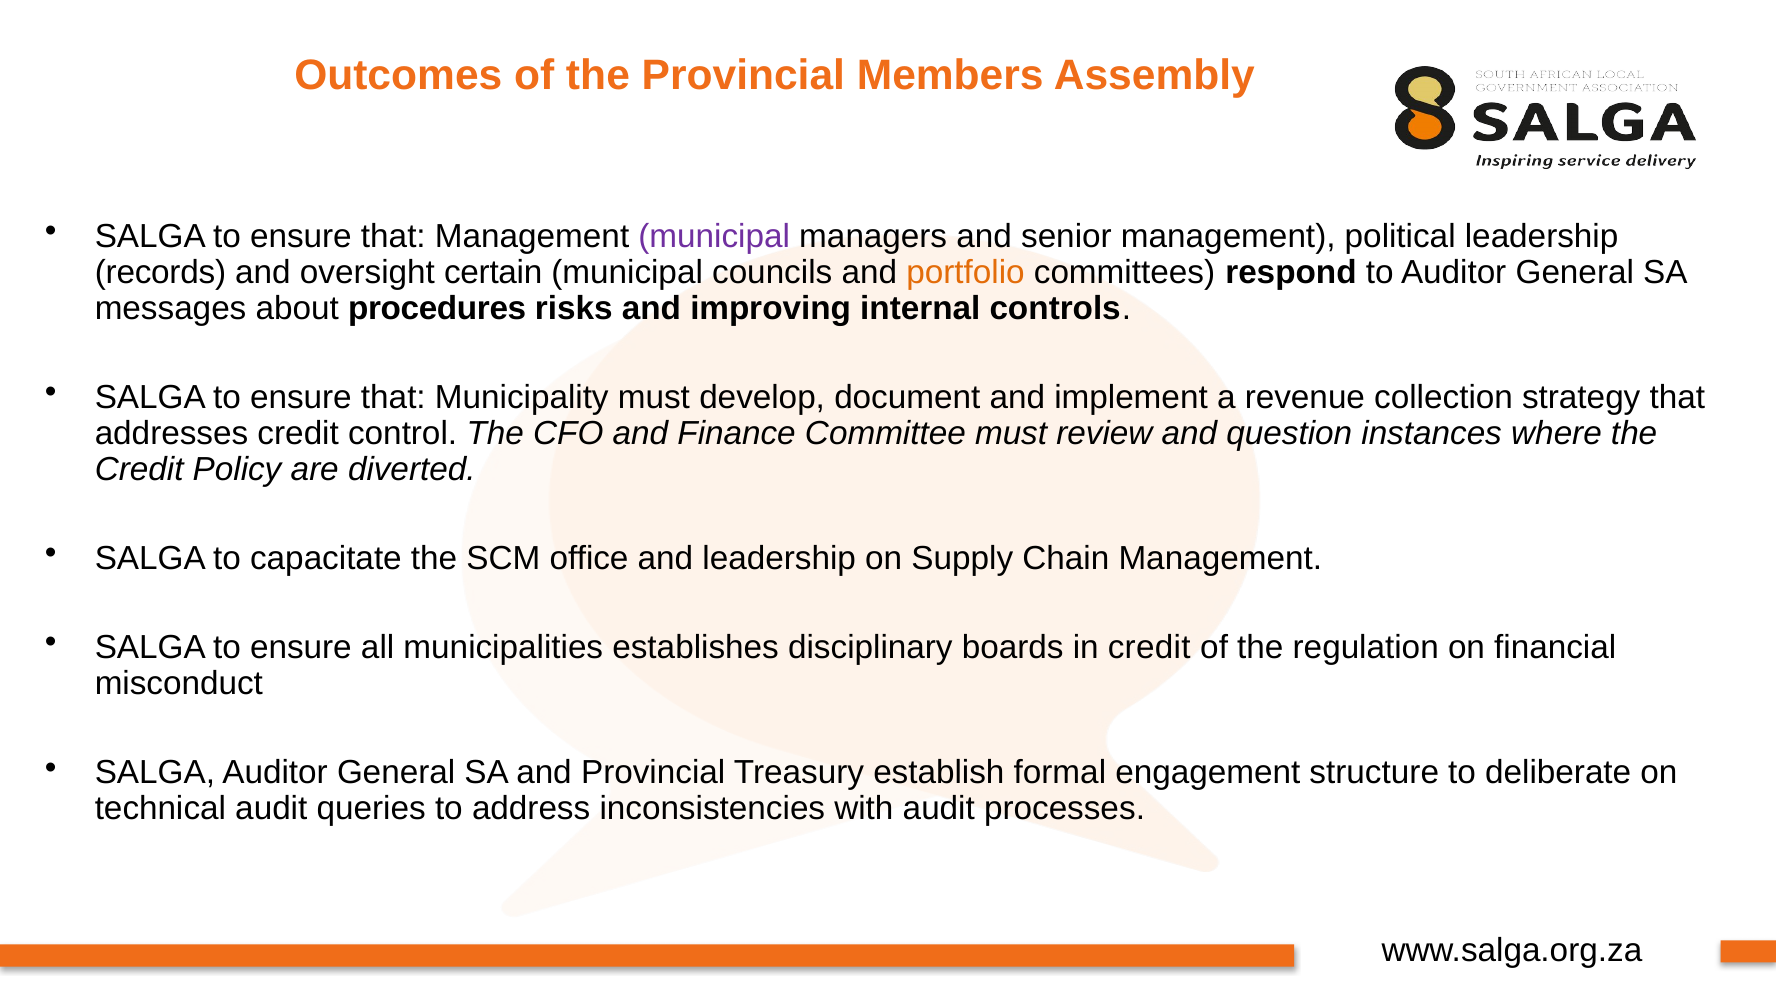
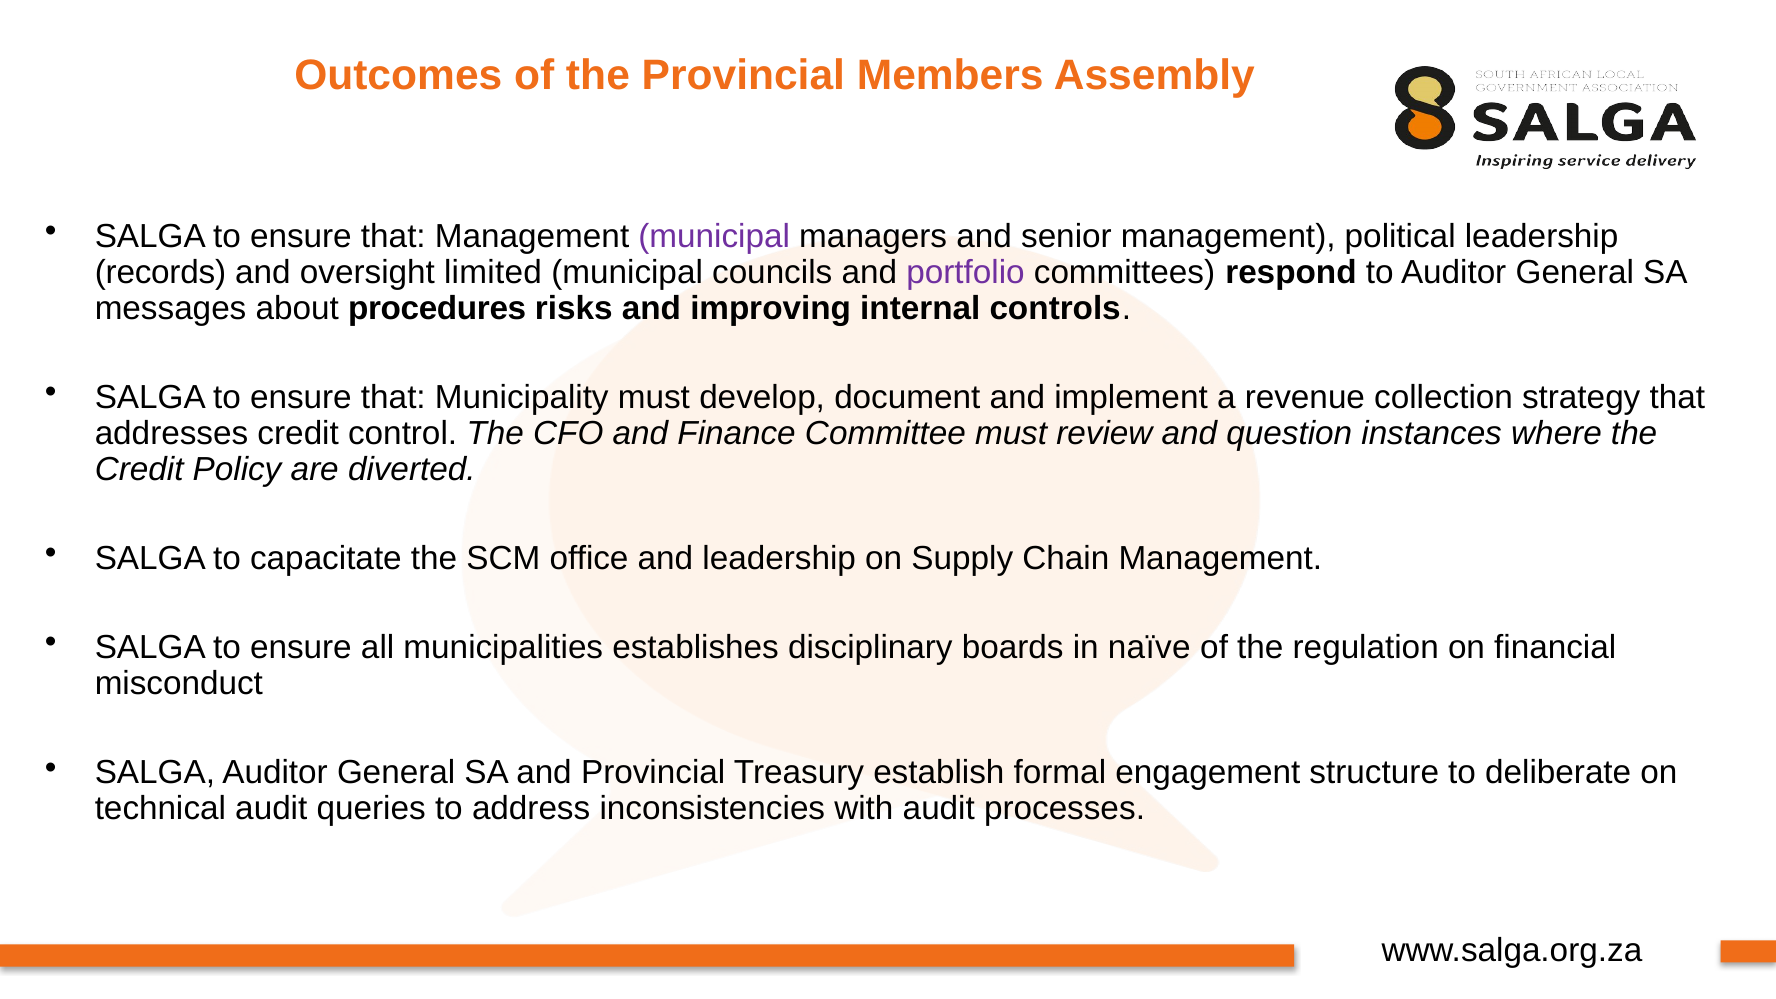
certain: certain -> limited
portfolio colour: orange -> purple
in credit: credit -> naïve
